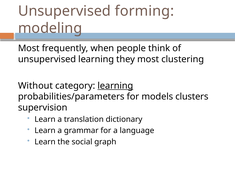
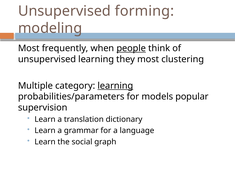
people underline: none -> present
Without: Without -> Multiple
clusters: clusters -> popular
